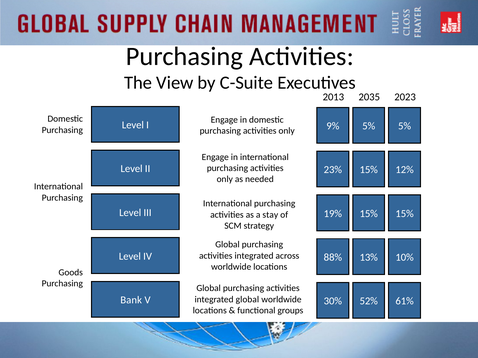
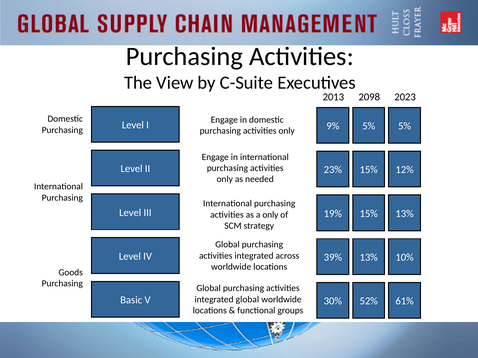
2035: 2035 -> 2098
15% at (405, 214): 15% -> 13%
a stay: stay -> only
88%: 88% -> 39%
Bank: Bank -> Basic
